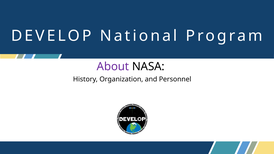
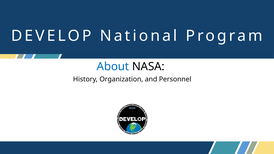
About colour: purple -> blue
